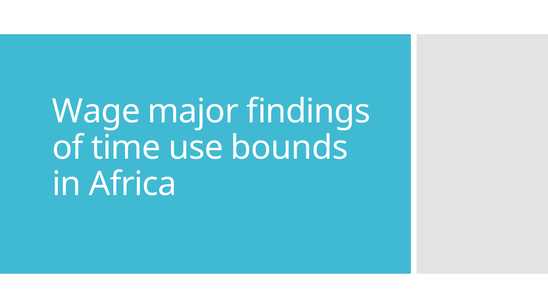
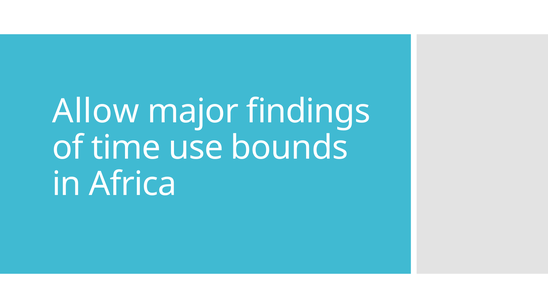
Wage: Wage -> Allow
